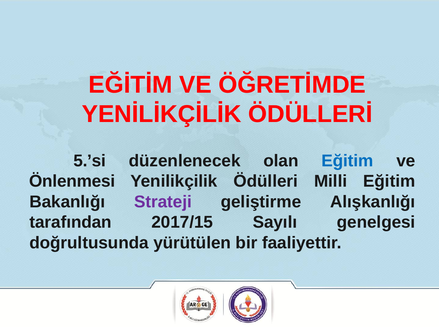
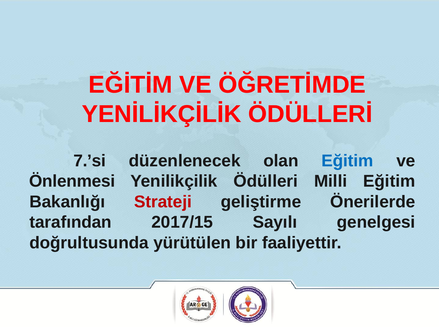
5.’si: 5.’si -> 7.’si
Strateji colour: purple -> red
Alışkanlığı: Alışkanlığı -> Önerilerde
